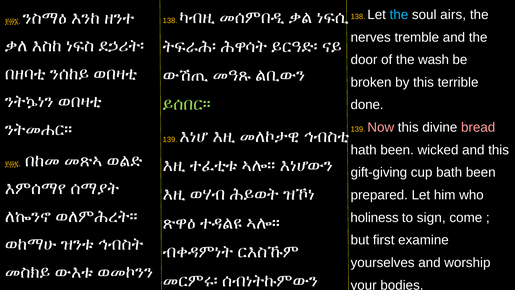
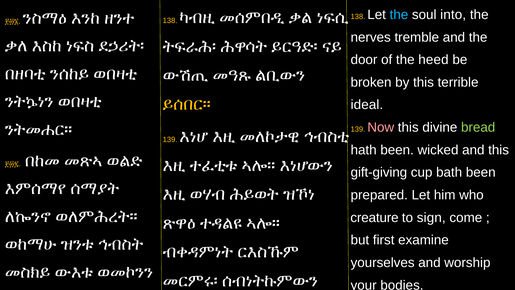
airs: airs -> into
wash: wash -> heed
ይሰበር። colour: light green -> yellow
done: done -> ideal
bread colour: pink -> light green
holiness: holiness -> creature
